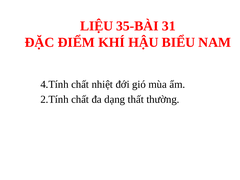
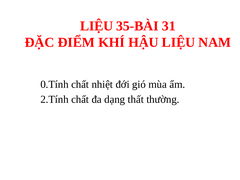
HẬU BIỂU: BIỂU -> LIỆU
4.Tính: 4.Tính -> 0.Tính
